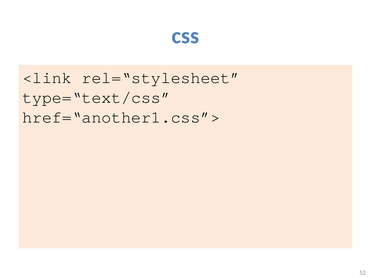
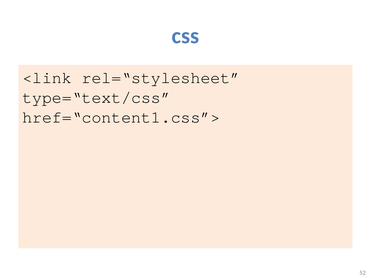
href=“another1.css”>: href=“another1.css”> -> href=“content1.css”>
